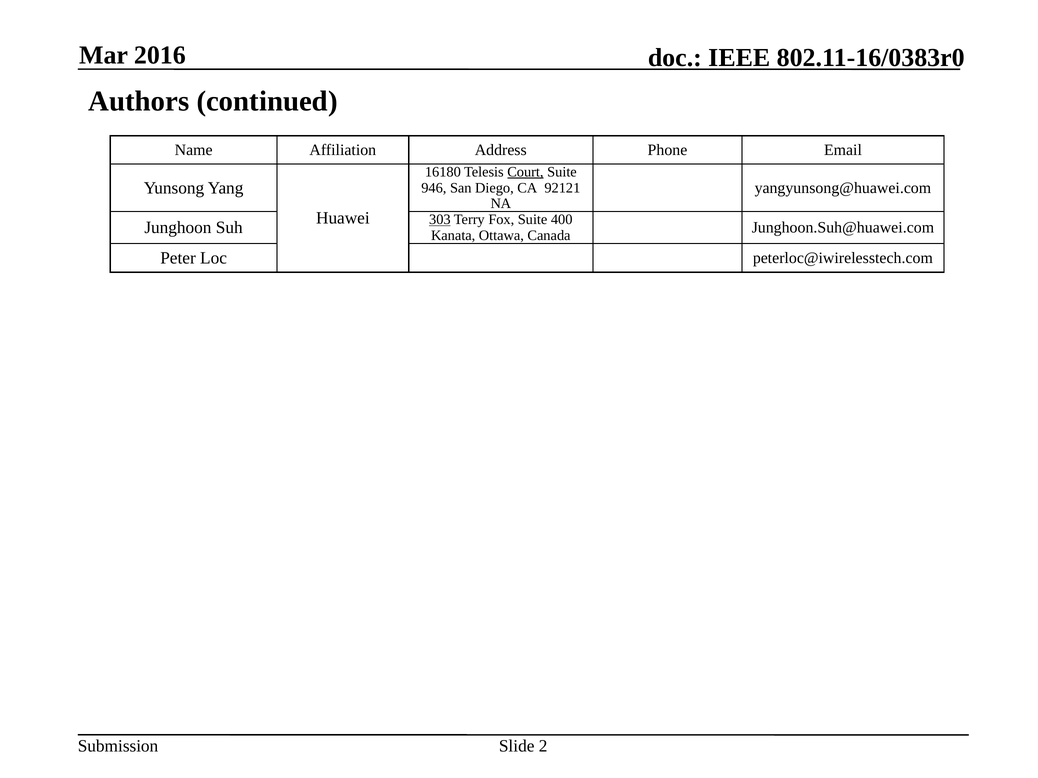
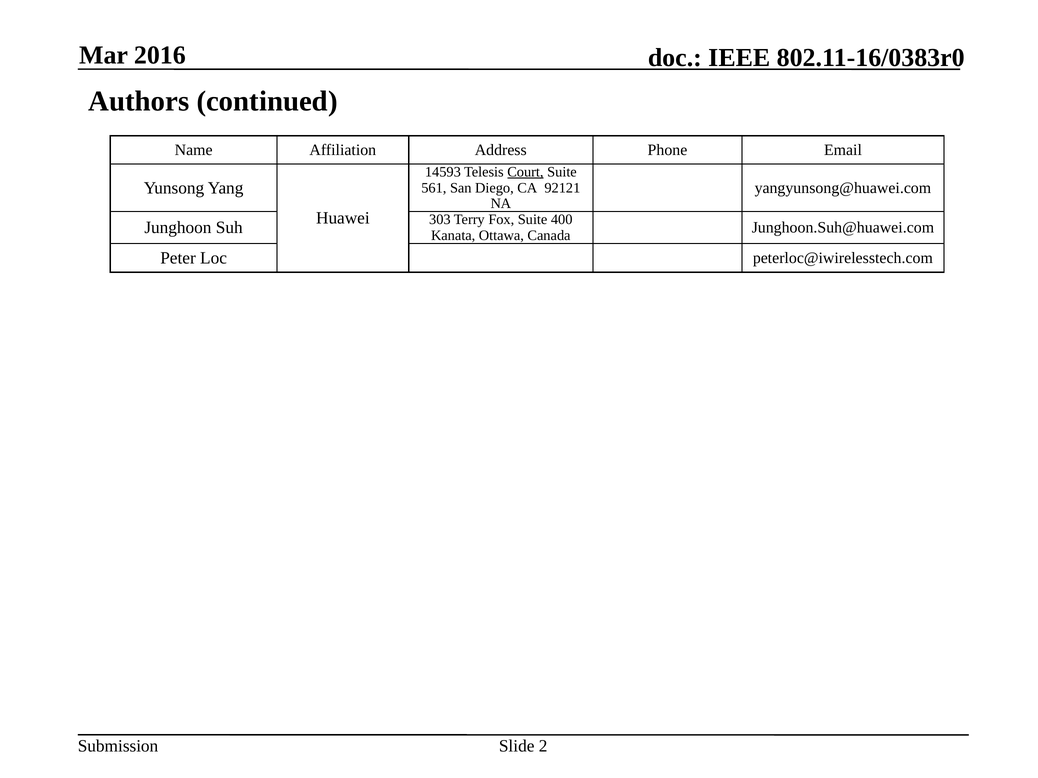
16180: 16180 -> 14593
946: 946 -> 561
303 underline: present -> none
